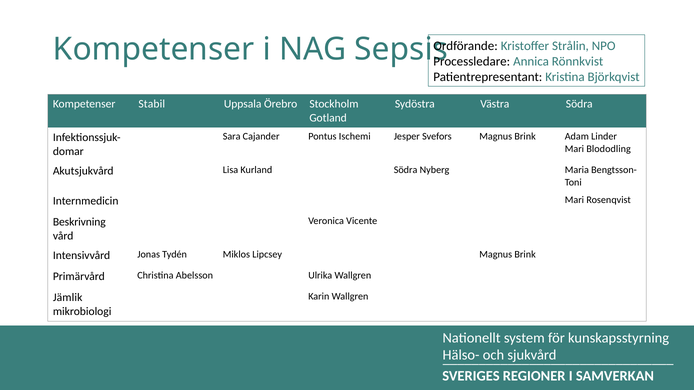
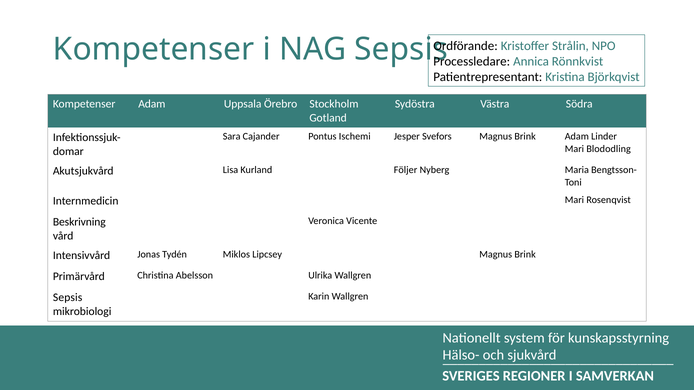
Kompetenser Stabil: Stabil -> Adam
Kurland Södra: Södra -> Följer
Jämlik at (68, 298): Jämlik -> Sepsis
